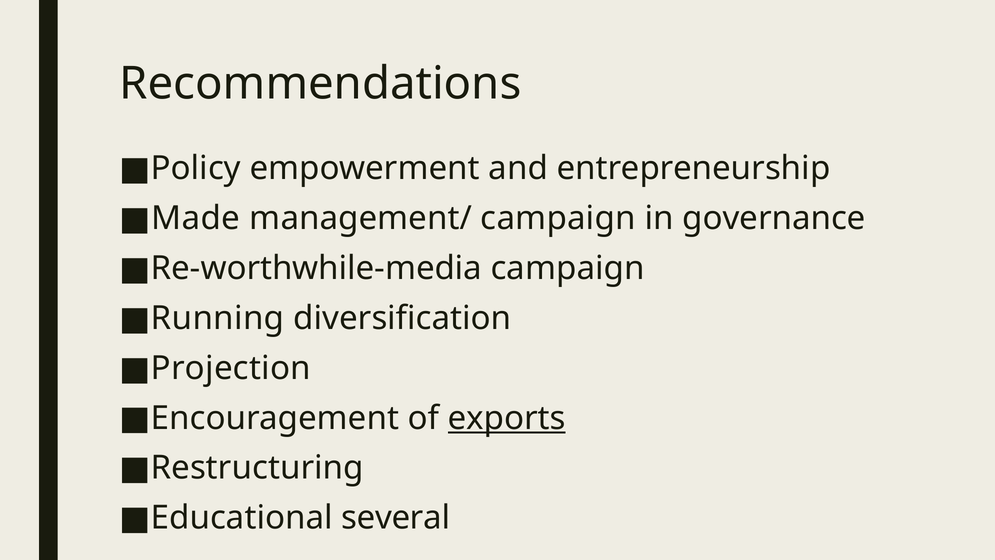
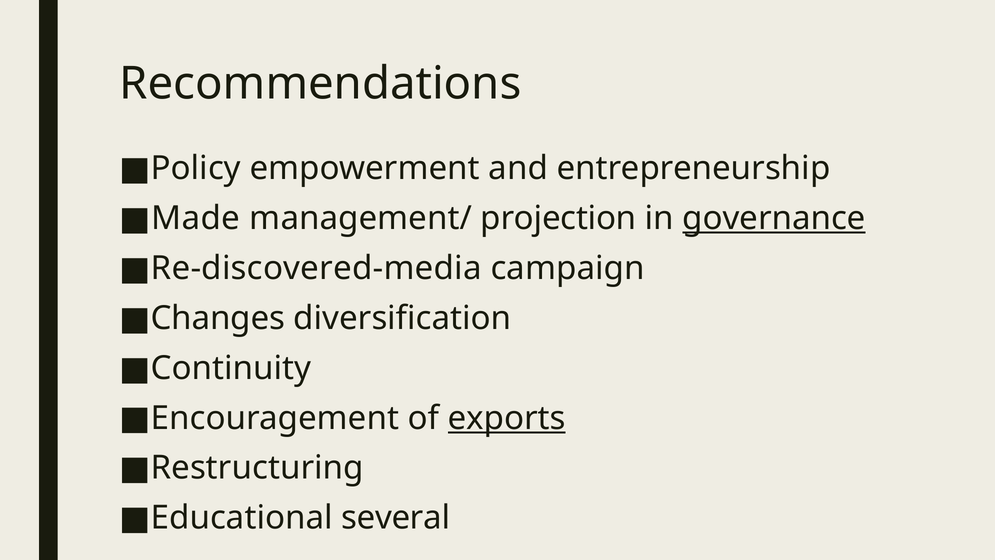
management/ campaign: campaign -> projection
governance underline: none -> present
Re-worthwhile-media: Re-worthwhile-media -> Re-discovered-media
Running: Running -> Changes
Projection: Projection -> Continuity
